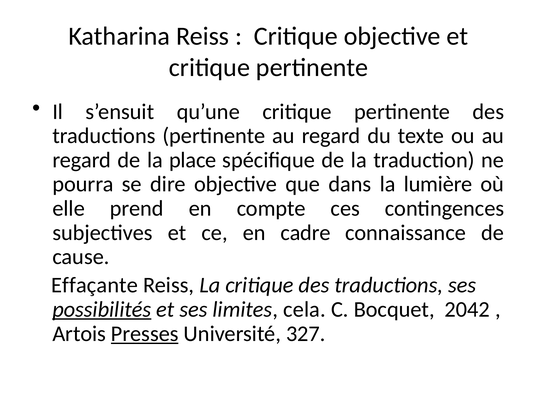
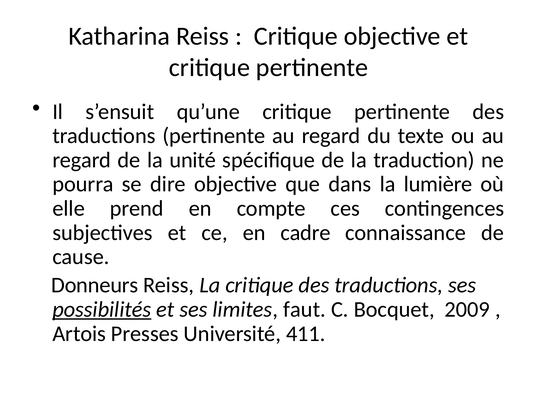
place: place -> unité
Effaçante: Effaçante -> Donneurs
cela: cela -> faut
2042: 2042 -> 2009
Presses underline: present -> none
327: 327 -> 411
